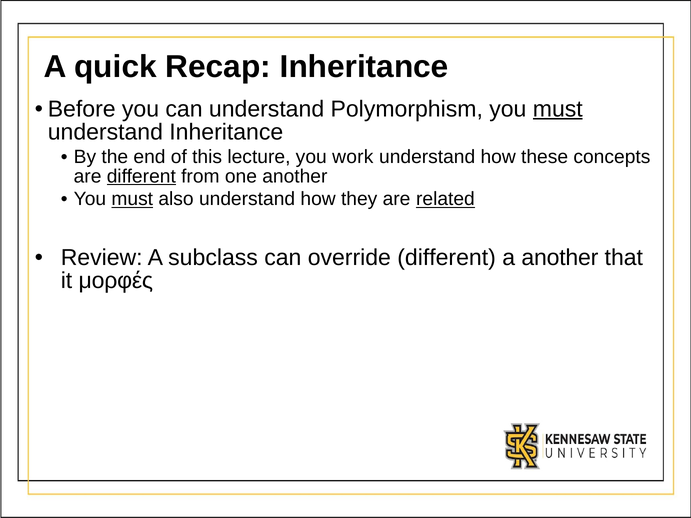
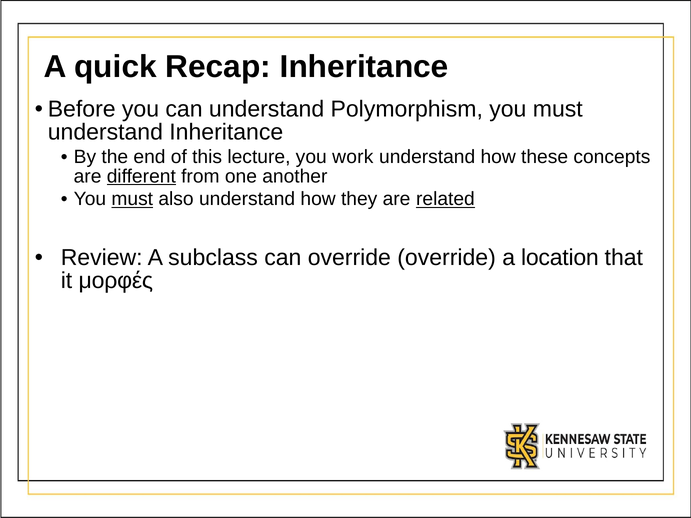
must at (558, 109) underline: present -> none
override different: different -> override
a another: another -> location
